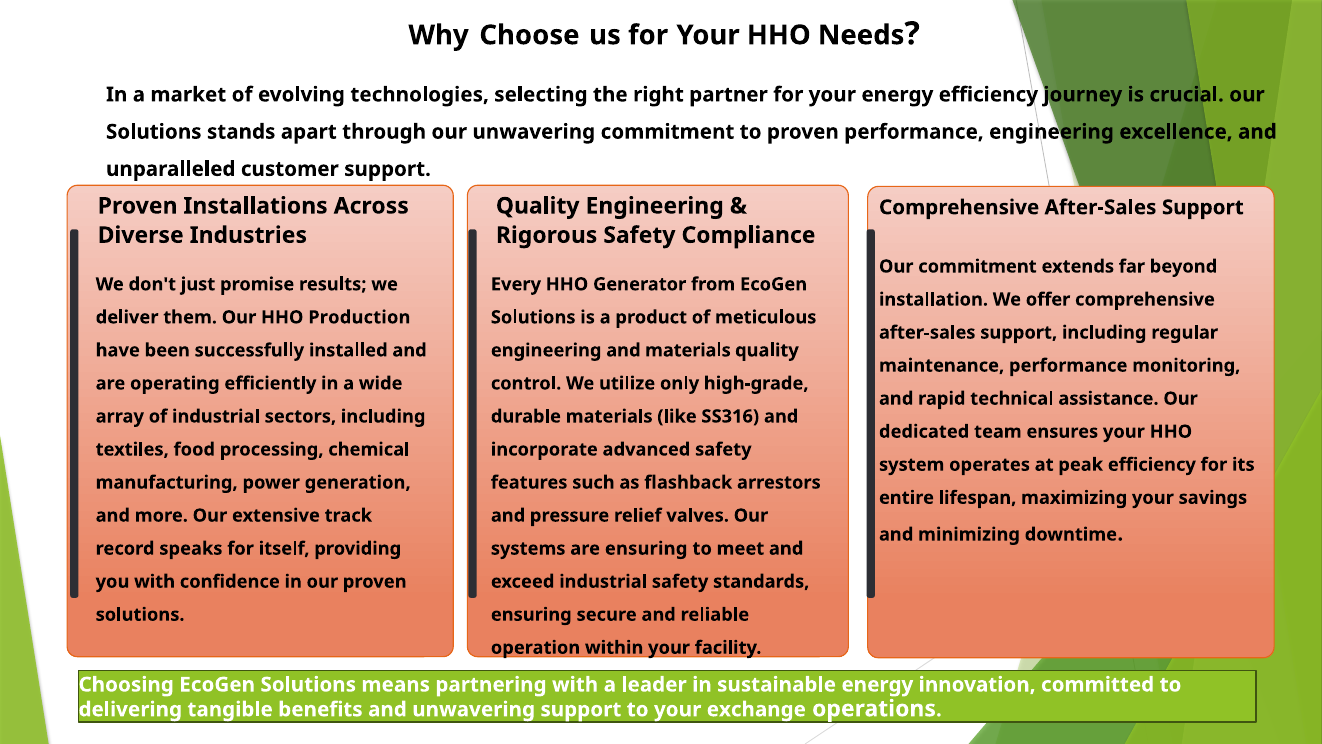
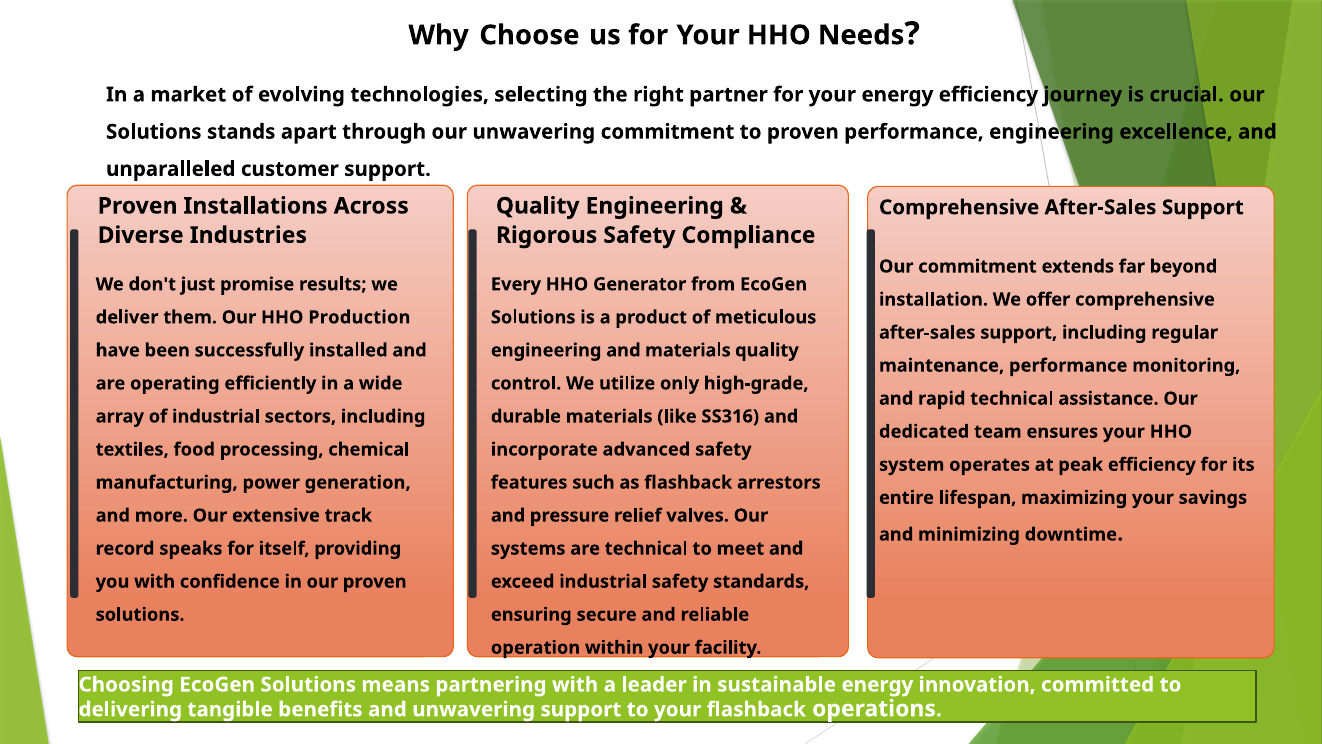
are ensuring: ensuring -> technical
your exchange: exchange -> flashback
